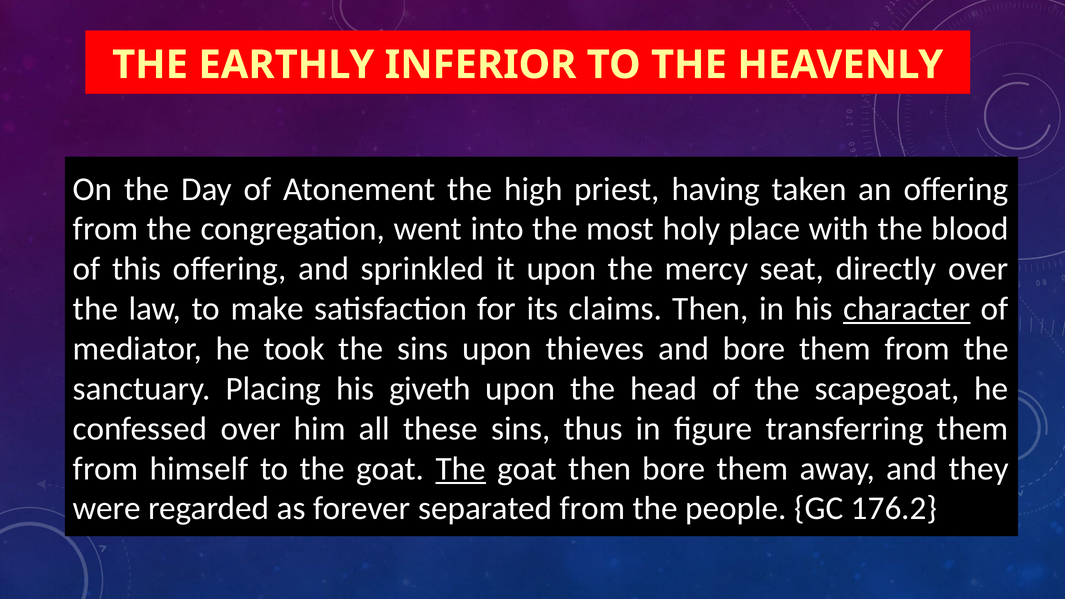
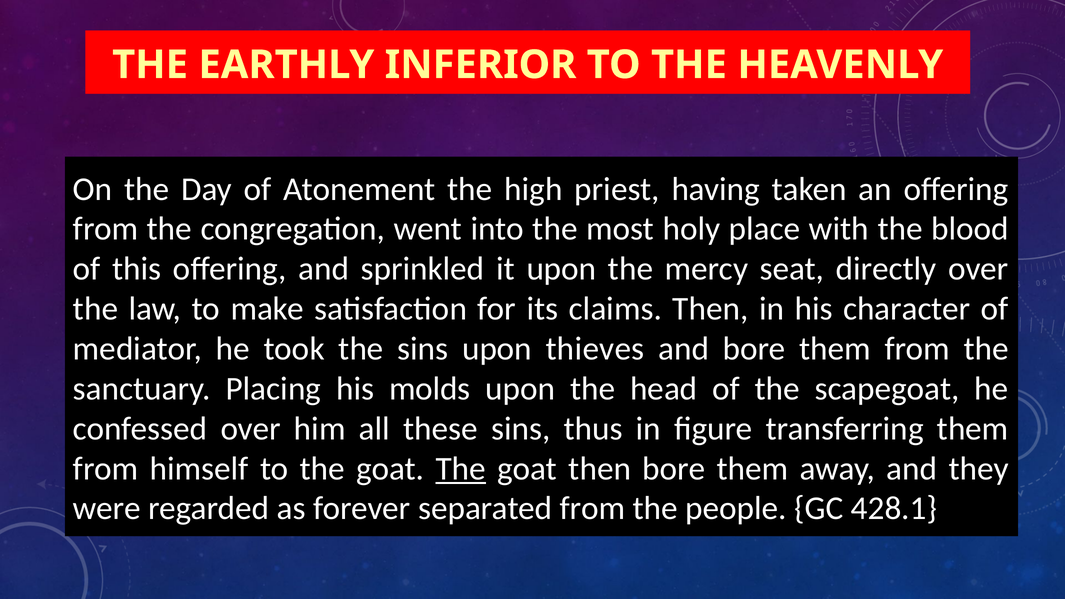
character underline: present -> none
giveth: giveth -> molds
176.2: 176.2 -> 428.1
